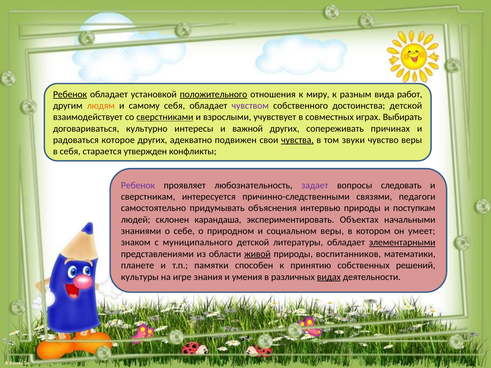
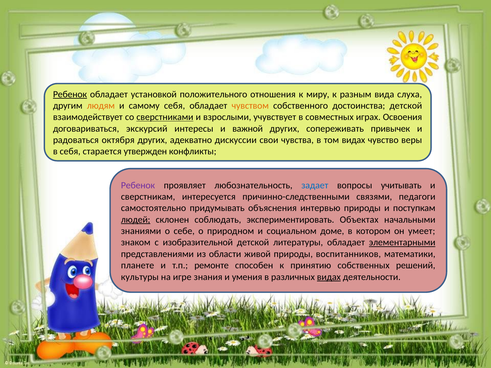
положительного underline: present -> none
работ: работ -> слуха
чувством colour: purple -> orange
Выбирать: Выбирать -> Освоения
культурно: культурно -> экскурсий
причинах: причинах -> привычек
которое: которое -> октября
подвижен: подвижен -> дискуссии
чувства underline: present -> none
том звуки: звуки -> видах
задает colour: purple -> blue
следовать: следовать -> учитывать
людей underline: none -> present
карандаша: карандаша -> соблюдать
социальном веры: веры -> доме
муниципального: муниципального -> изобразительной
живой underline: present -> none
памятки: памятки -> ремонте
